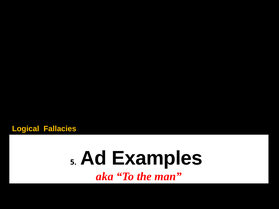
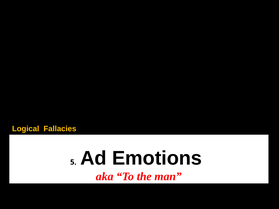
Examples: Examples -> Emotions
